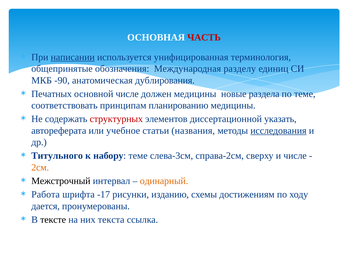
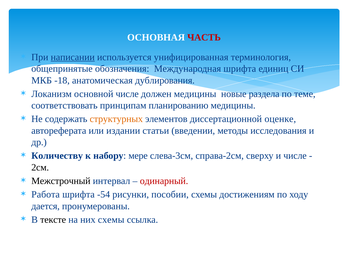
Международная разделу: разделу -> шрифта
-90: -90 -> -18
Печатных: Печатных -> Локанизм
структурных colour: red -> orange
указать: указать -> оценке
учебное: учебное -> издании
названия: названия -> введении
исследования underline: present -> none
Титульного: Титульного -> Количеству
набору теме: теме -> мере
2см colour: orange -> black
одинарный colour: orange -> red
-17: -17 -> -54
изданию: изданию -> пособии
них текста: текста -> схемы
